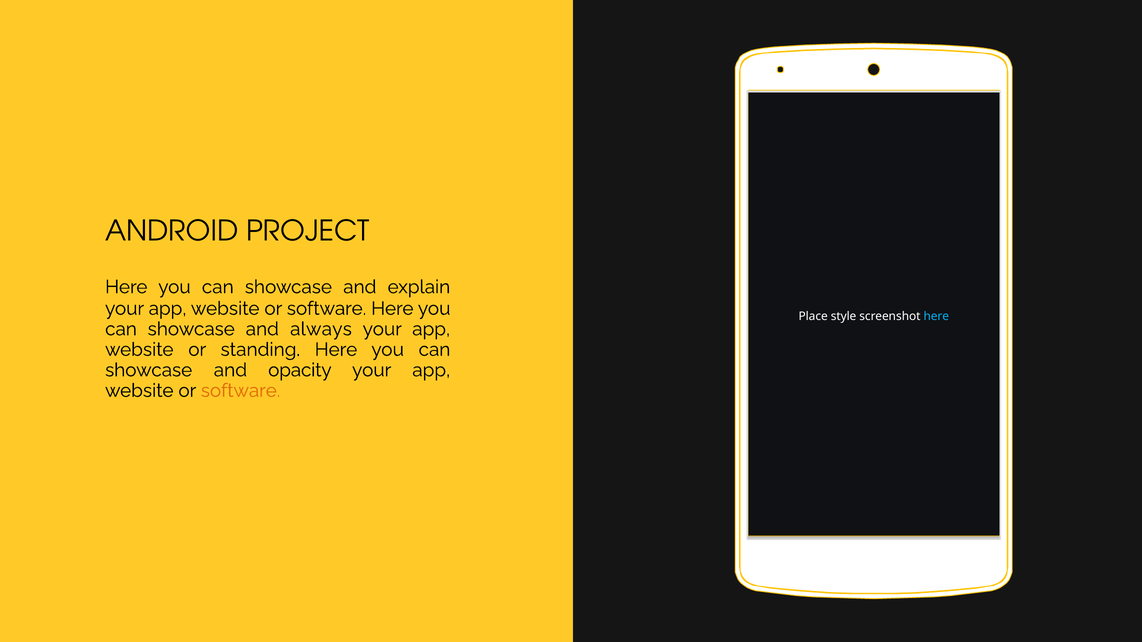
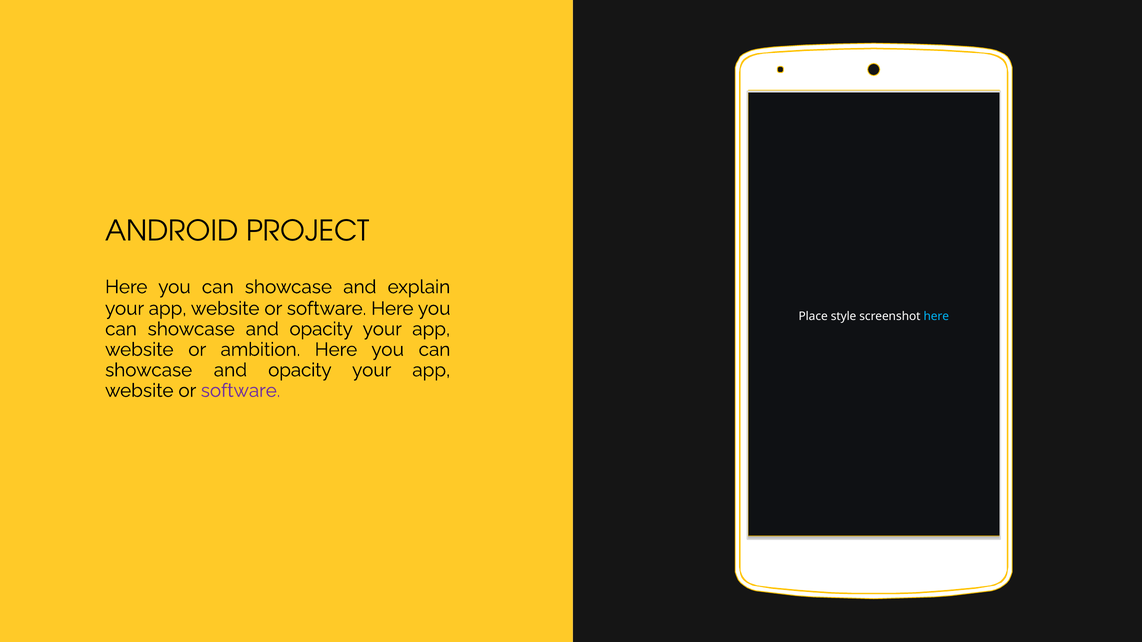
always at (321, 329): always -> opacity
standing: standing -> ambition
software at (241, 391) colour: orange -> purple
